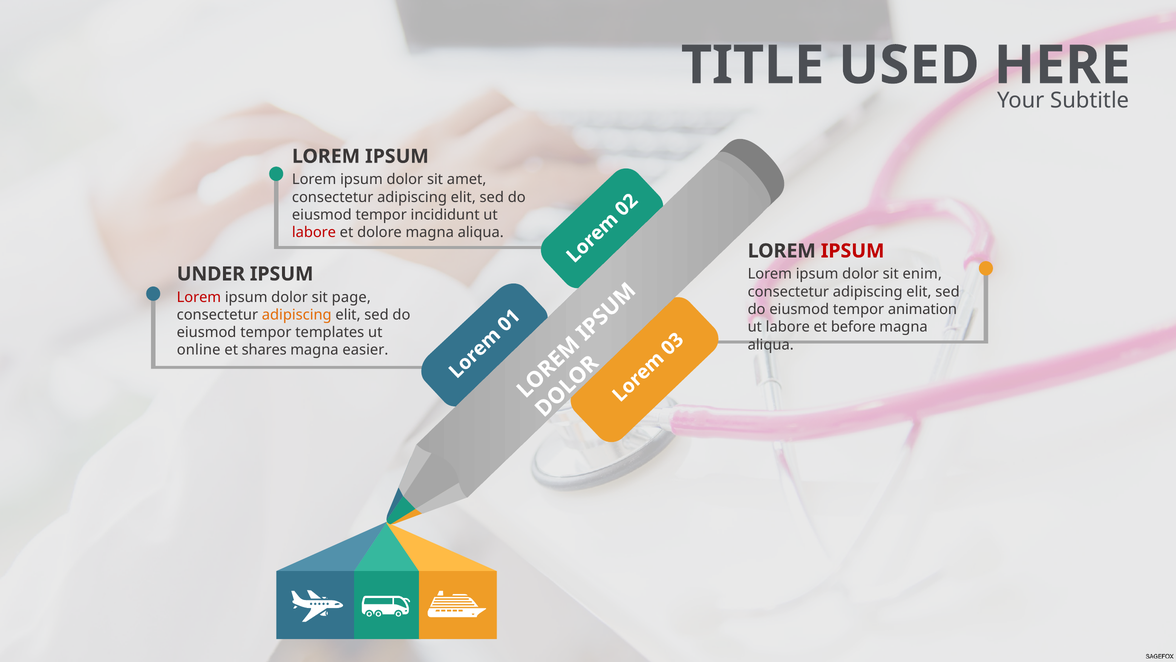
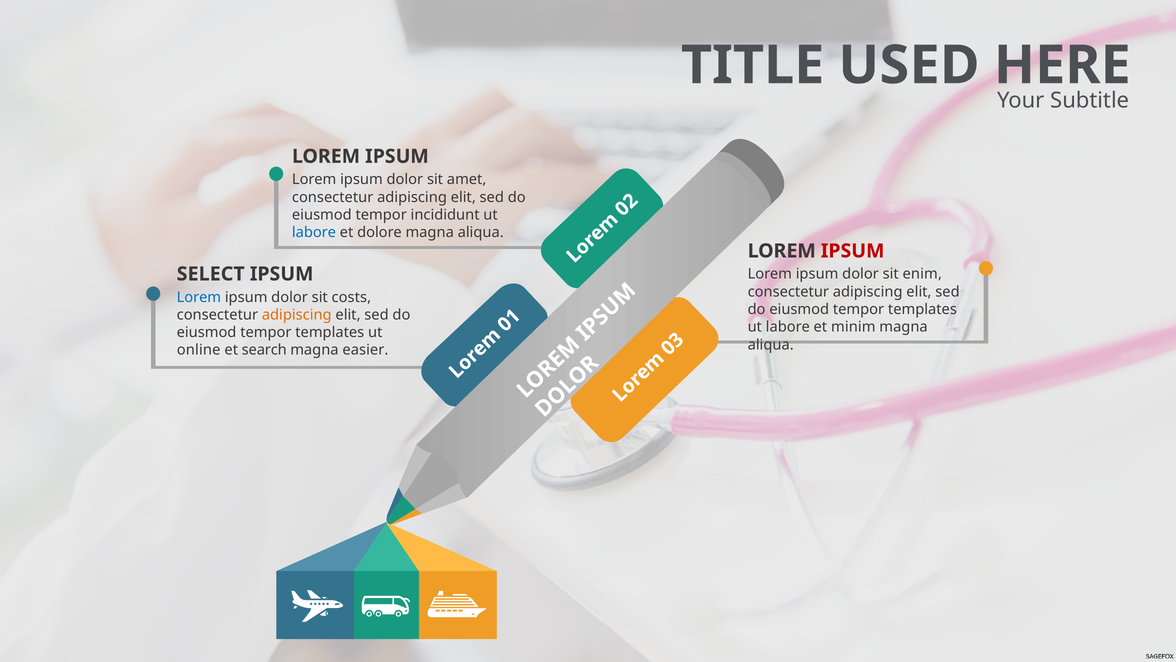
labore at (314, 232) colour: red -> blue
UNDER: UNDER -> SELECT
Lorem at (199, 297) colour: red -> blue
page: page -> costs
animation at (922, 309): animation -> templates
before: before -> minim
shares: shares -> search
